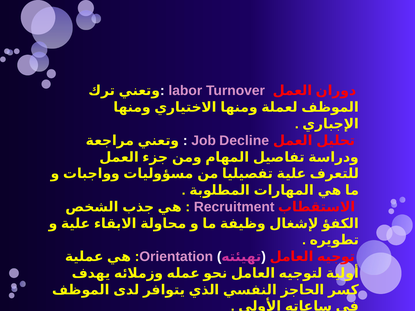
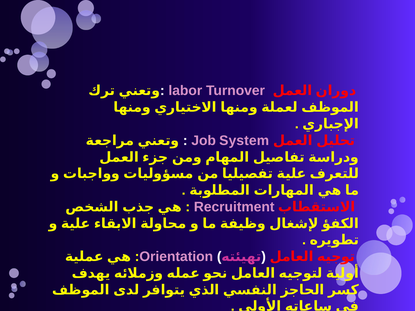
Decline: Decline -> System
